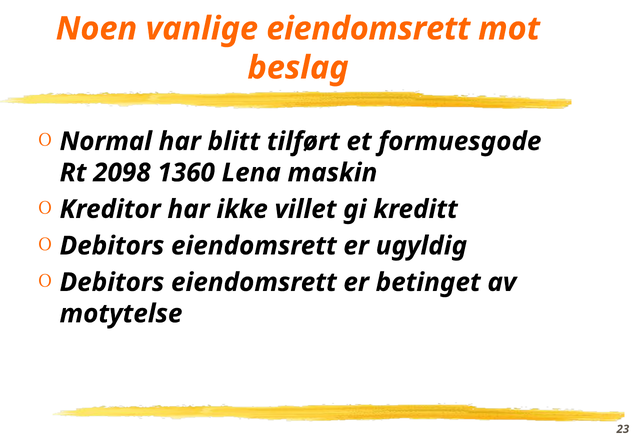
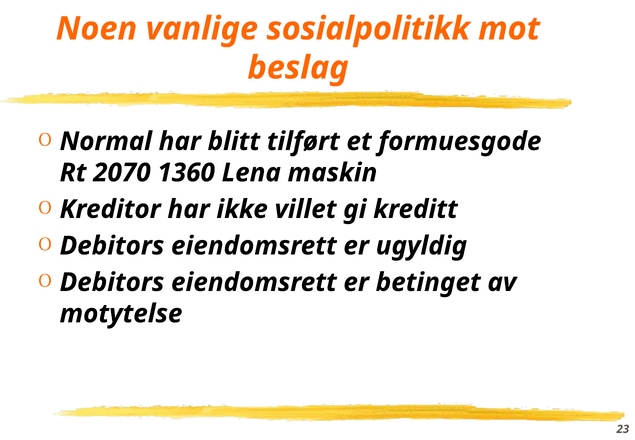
vanlige eiendomsrett: eiendomsrett -> sosialpolitikk
2098: 2098 -> 2070
